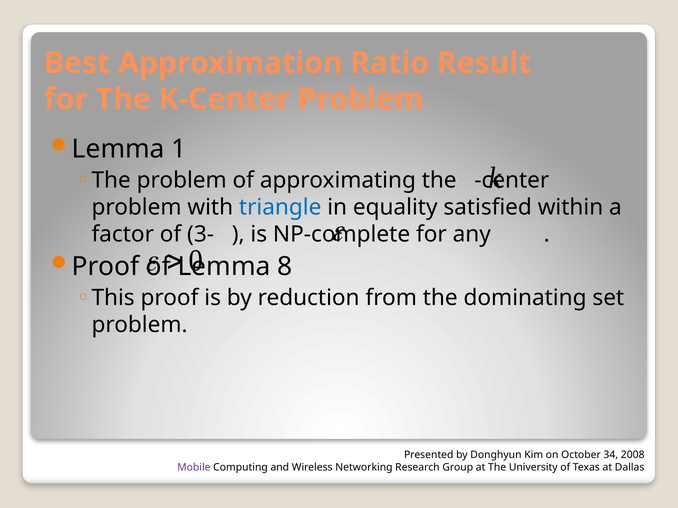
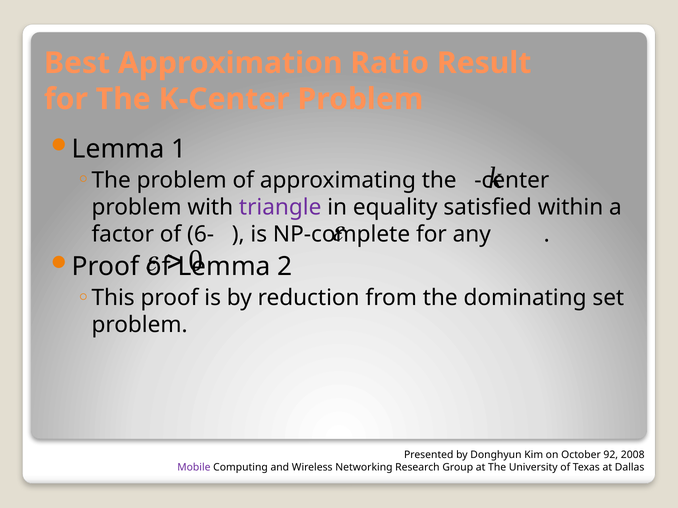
triangle colour: blue -> purple
3-: 3- -> 6-
8: 8 -> 2
34: 34 -> 92
